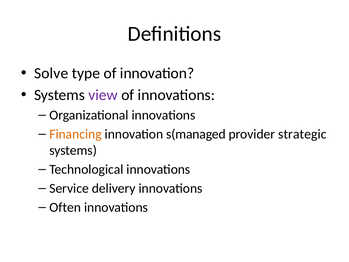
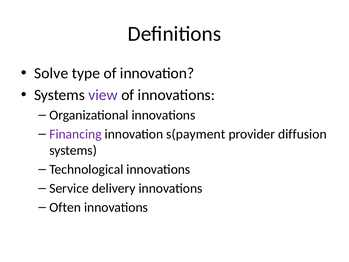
Financing colour: orange -> purple
s(managed: s(managed -> s(payment
strategic: strategic -> diffusion
